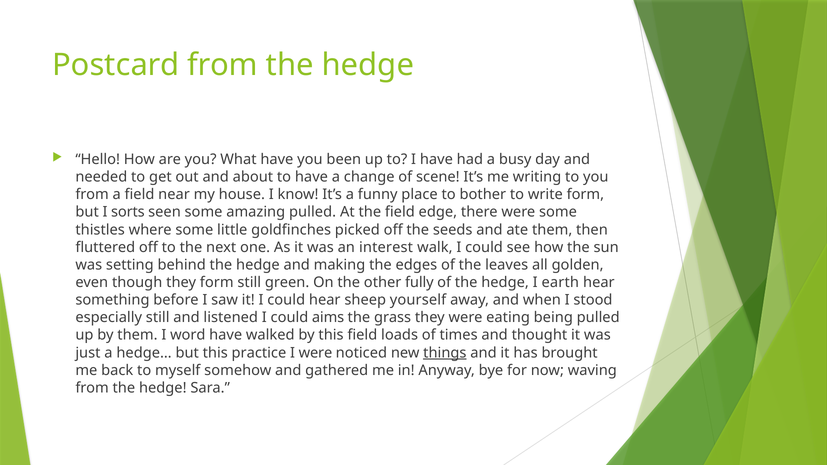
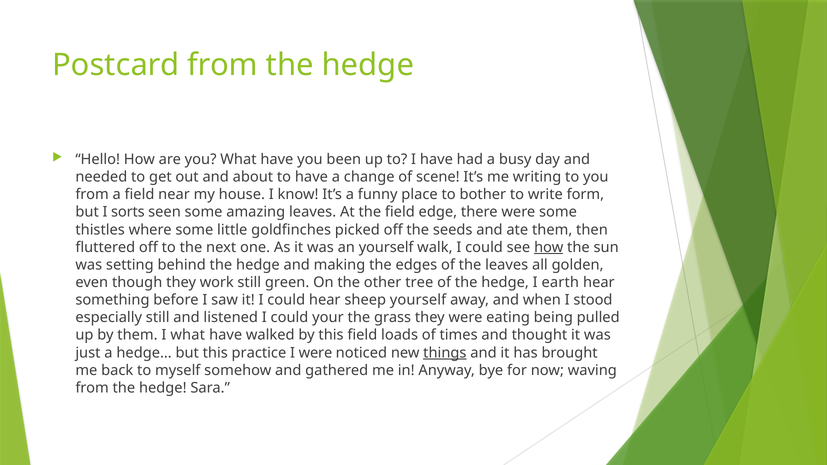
amazing pulled: pulled -> leaves
an interest: interest -> yourself
how at (549, 247) underline: none -> present
they form: form -> work
fully: fully -> tree
aims: aims -> your
I word: word -> what
